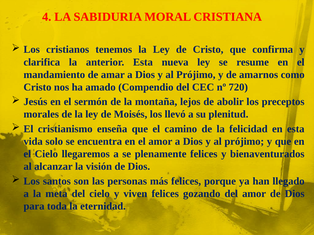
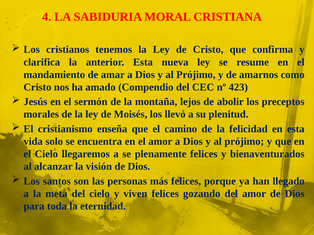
720: 720 -> 423
